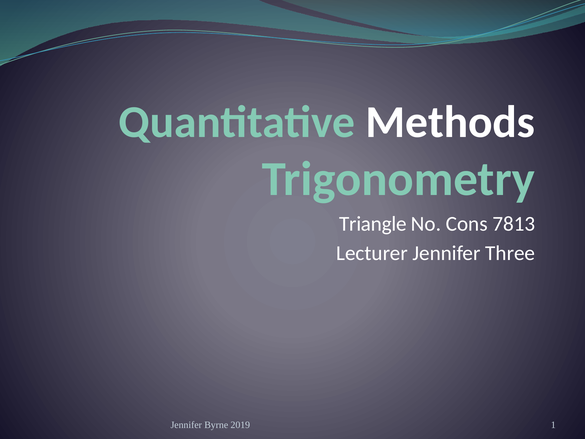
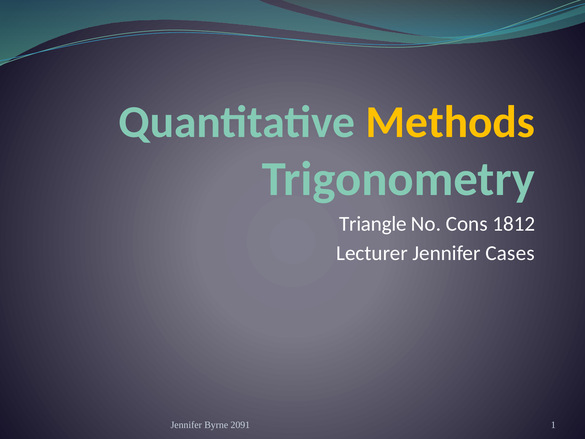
Methods colour: white -> yellow
7813: 7813 -> 1812
Three: Three -> Cases
2019: 2019 -> 2091
